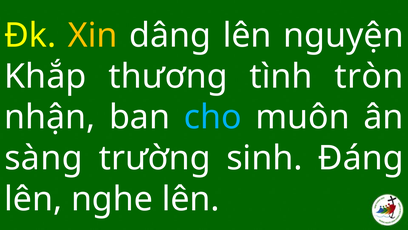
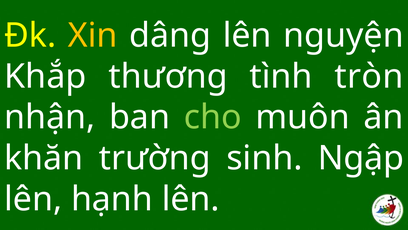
cho colour: light blue -> light green
sàng: sàng -> khăn
Đáng: Đáng -> Ngập
nghe: nghe -> hạnh
